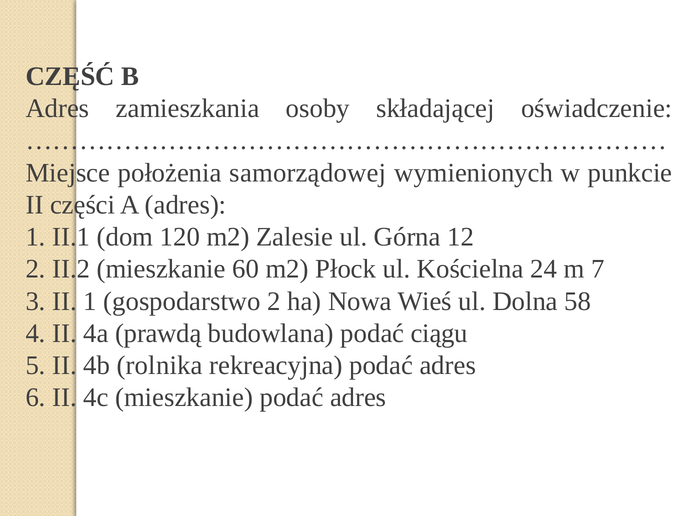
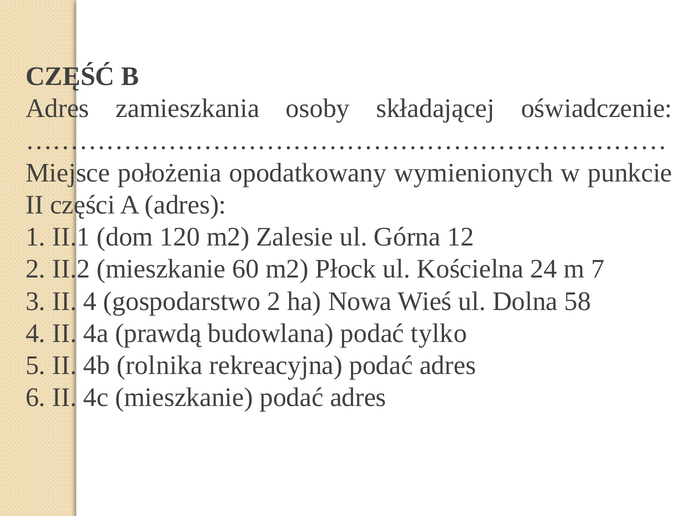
samorządowej: samorządowej -> opodatkowany
II 1: 1 -> 4
ciągu: ciągu -> tylko
